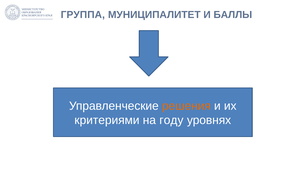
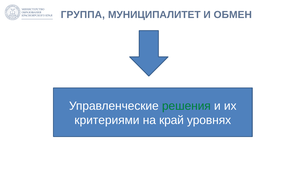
БАЛЛЫ: БАЛЛЫ -> ОБМЕН
решения colour: orange -> green
году: году -> край
